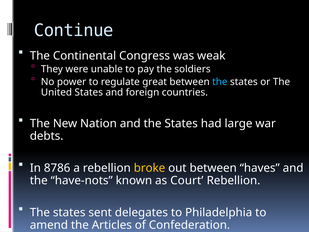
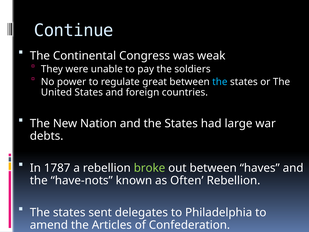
8786: 8786 -> 1787
broke colour: yellow -> light green
Court: Court -> Often
